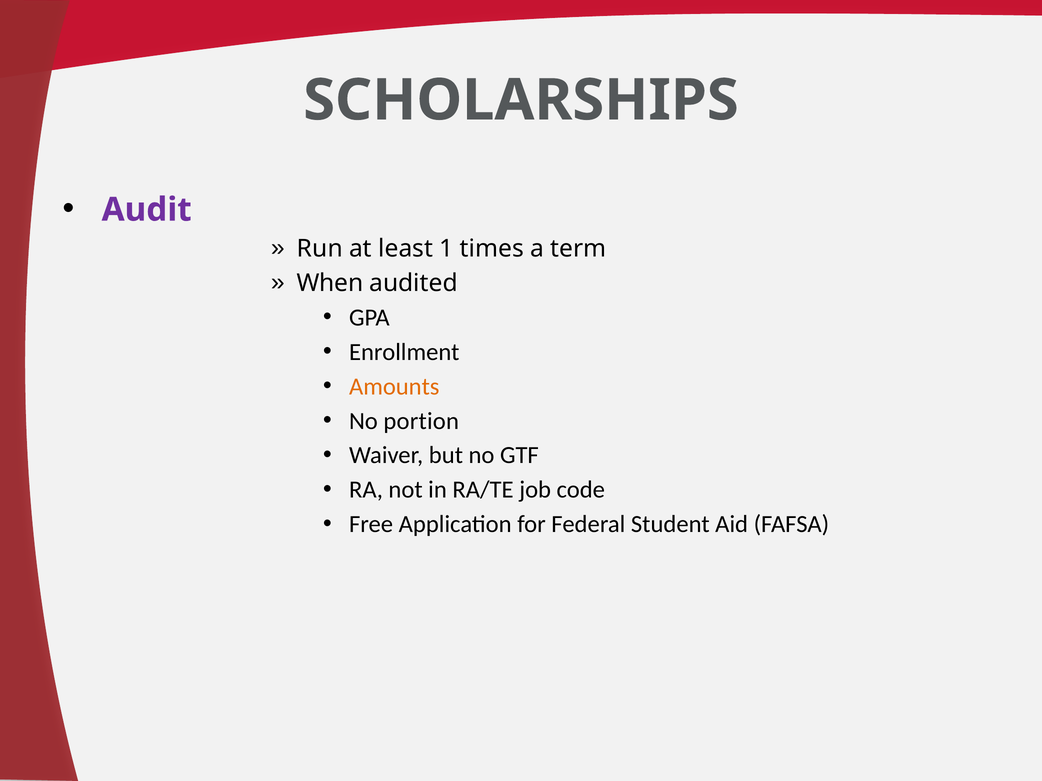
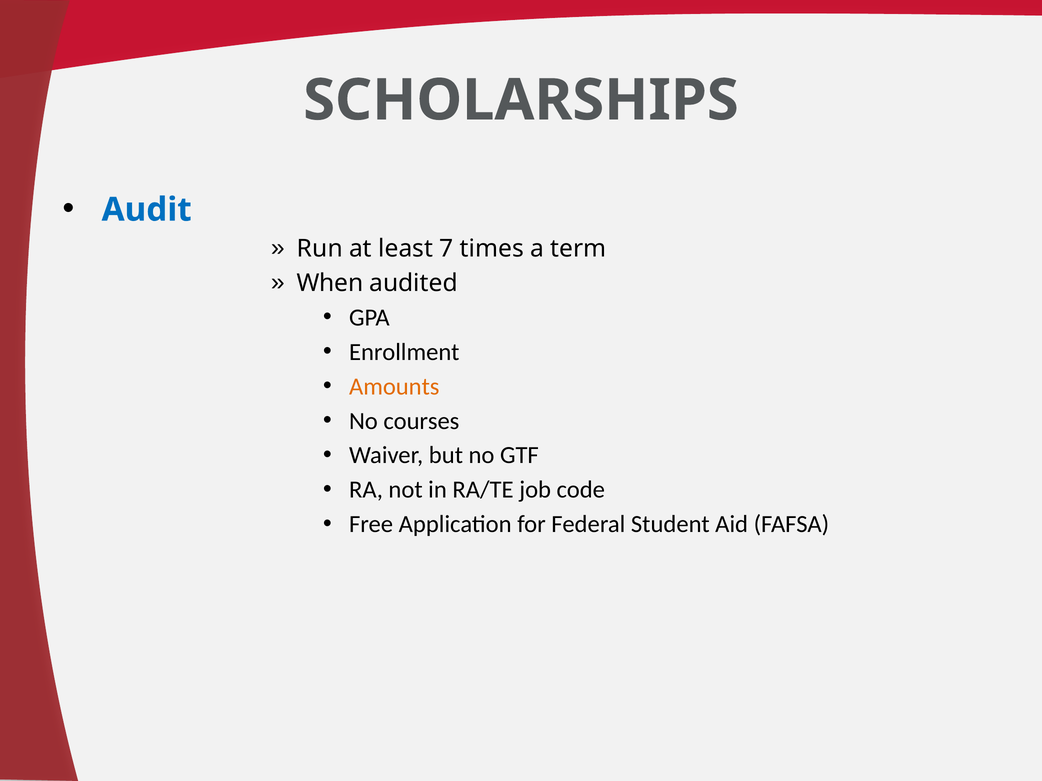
Audit colour: purple -> blue
1: 1 -> 7
portion: portion -> courses
